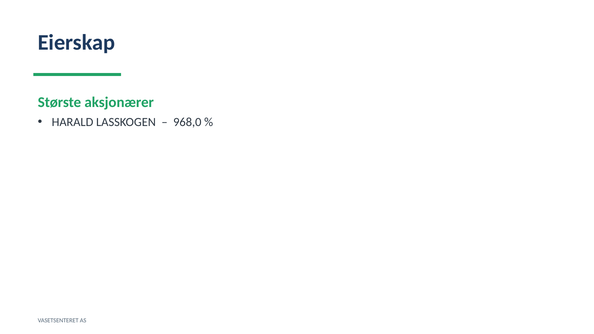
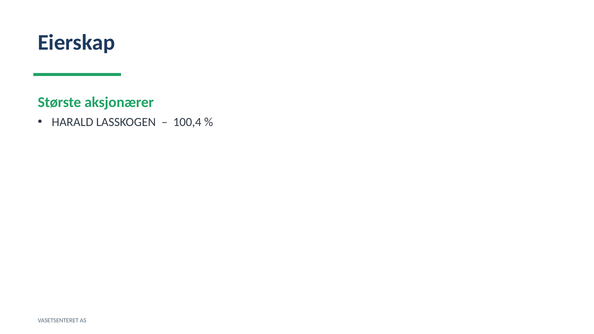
968,0: 968,0 -> 100,4
